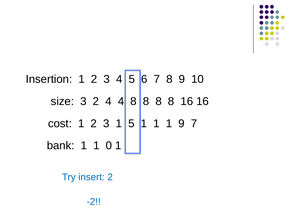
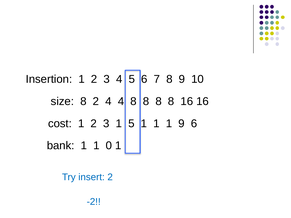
size 3: 3 -> 8
9 7: 7 -> 6
